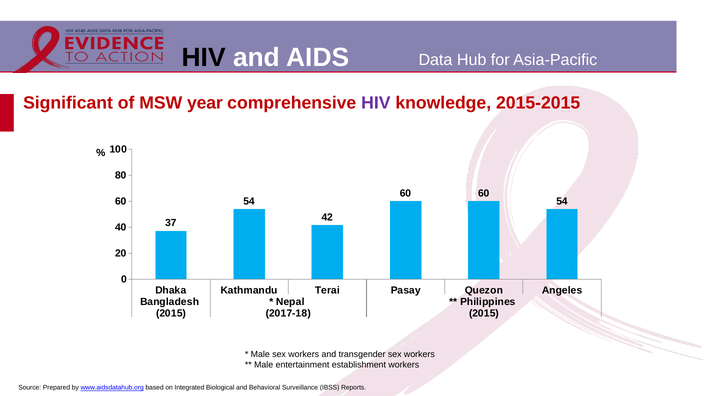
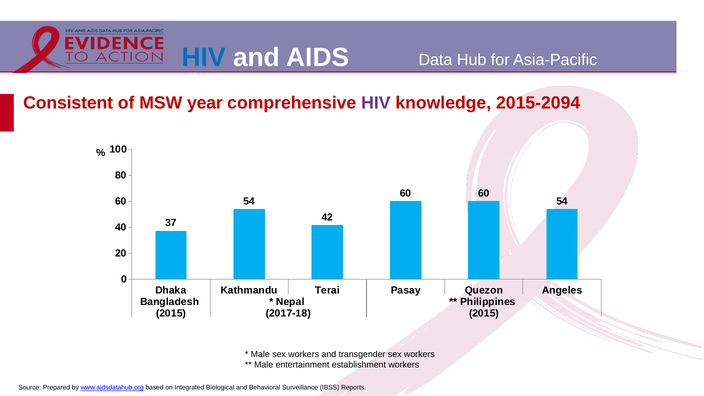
HIV at (204, 58) colour: black -> blue
Significant: Significant -> Consistent
2015-2015: 2015-2015 -> 2015-2094
